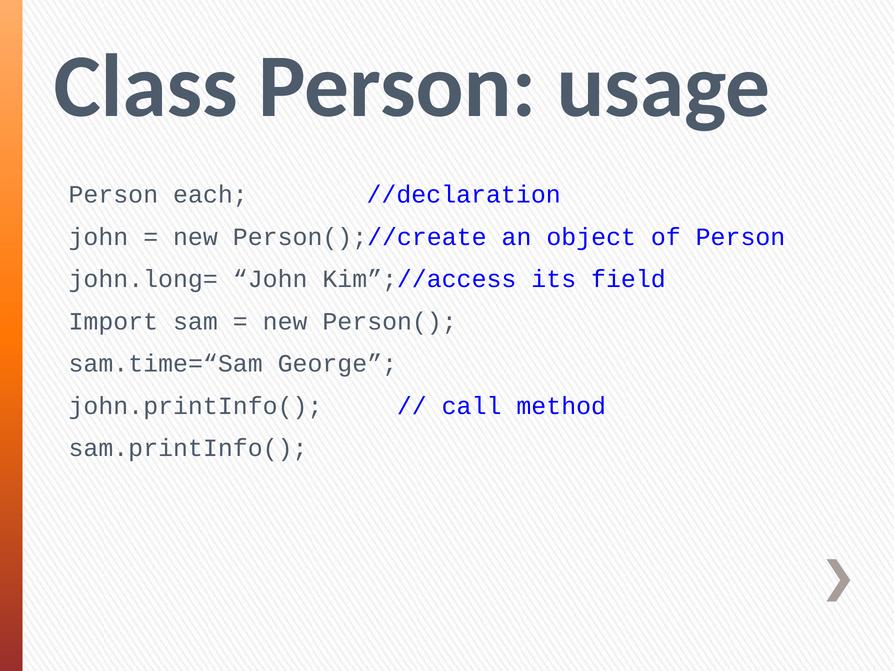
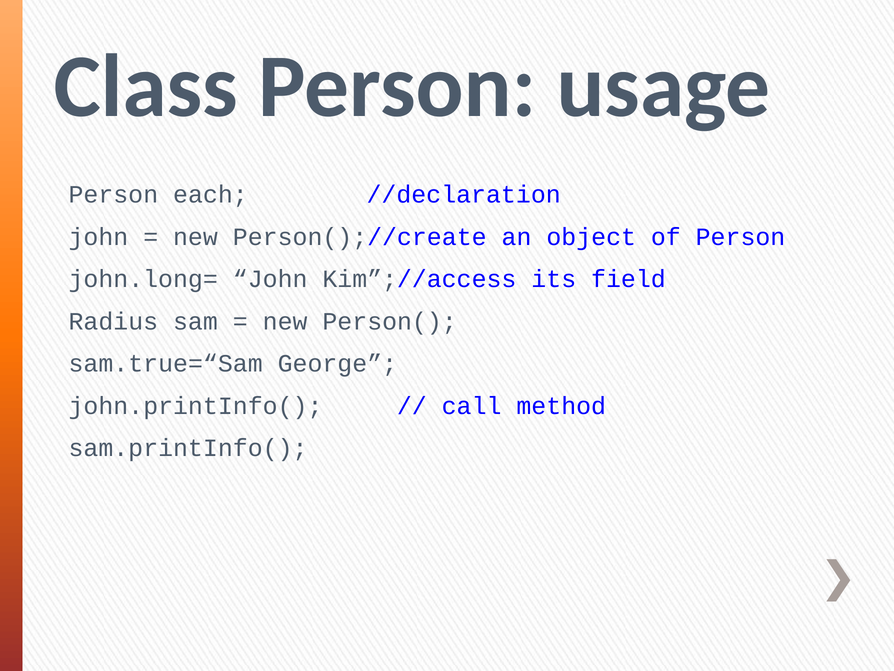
Import: Import -> Radius
sam.time=“Sam: sam.time=“Sam -> sam.true=“Sam
